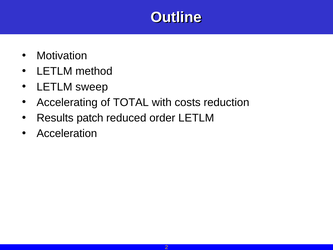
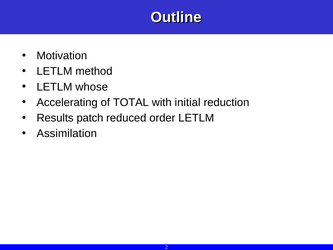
sweep: sweep -> whose
costs: costs -> initial
Acceleration: Acceleration -> Assimilation
